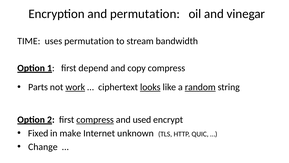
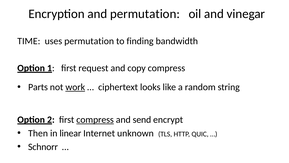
stream: stream -> finding
depend: depend -> request
looks underline: present -> none
random underline: present -> none
used: used -> send
Fixed: Fixed -> Then
make: make -> linear
Change: Change -> Schnorr
